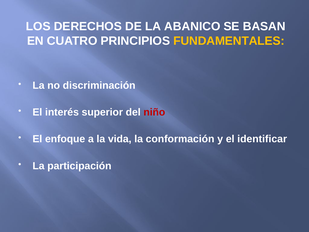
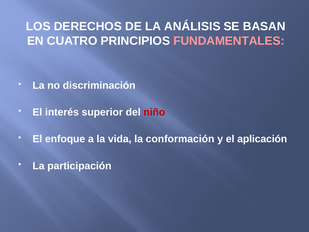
ABANICO: ABANICO -> ANÁLISIS
FUNDAMENTALES colour: yellow -> pink
identificar: identificar -> aplicación
